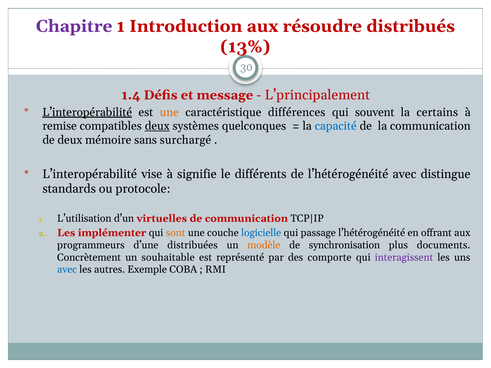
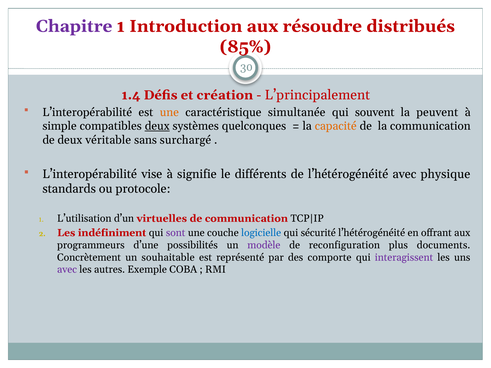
13%: 13% -> 85%
message: message -> création
L’interopérabilité at (87, 112) underline: present -> none
différences: différences -> simultanée
certains: certains -> peuvent
remise: remise -> simple
capacité colour: blue -> orange
mémoire: mémoire -> véritable
distingue: distingue -> physique
implémenter: implémenter -> indéfiniment
sont colour: orange -> purple
passage: passage -> sécurité
distribuées: distribuées -> possibilités
modèle colour: orange -> purple
synchronisation: synchronisation -> reconfiguration
avec at (67, 270) colour: blue -> purple
